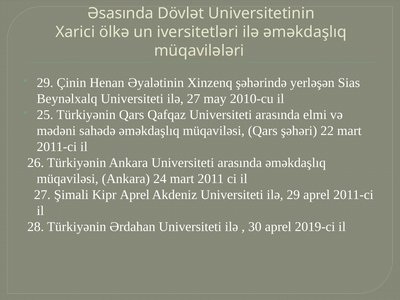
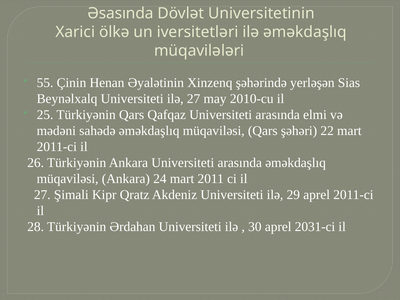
29 at (45, 83): 29 -> 55
Kipr Aprel: Aprel -> Qratz
2019-ci: 2019-ci -> 2031-ci
